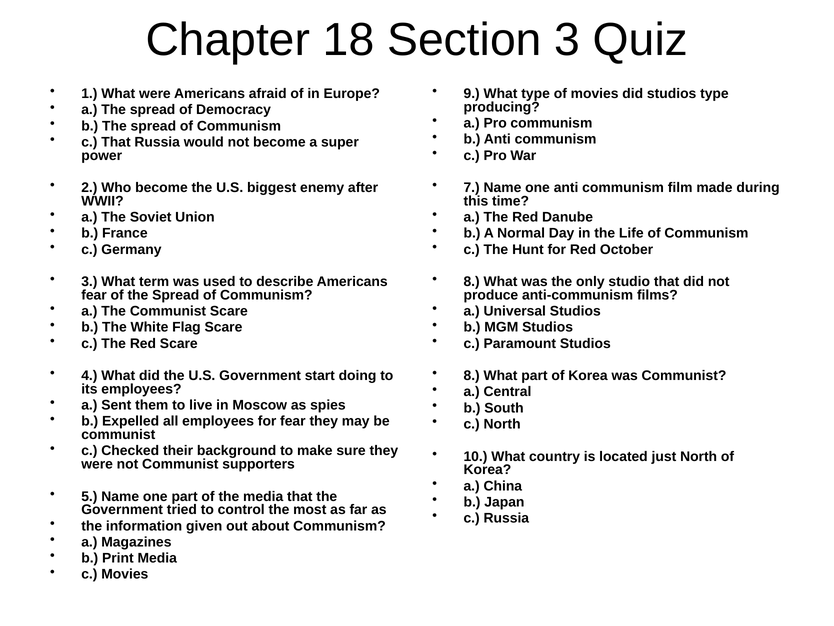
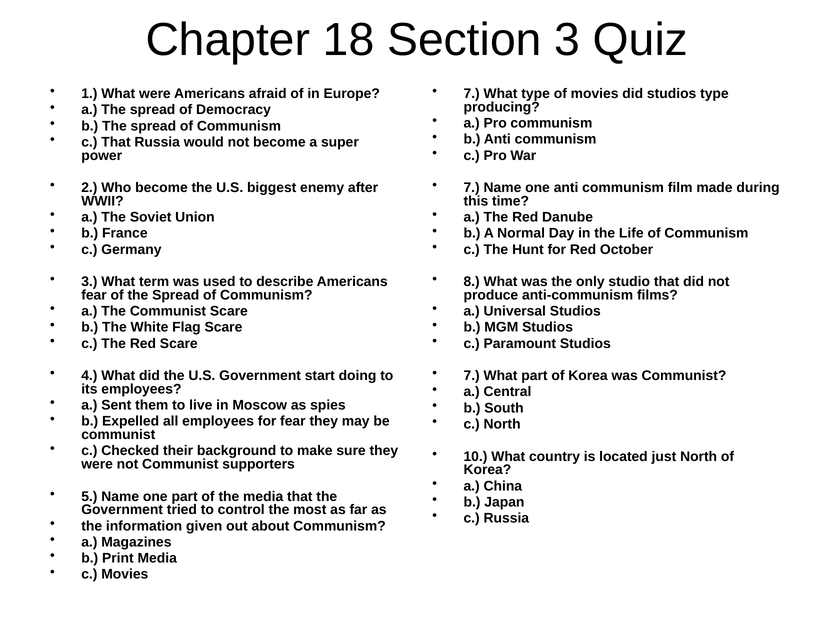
9 at (472, 94): 9 -> 7
8 at (472, 375): 8 -> 7
